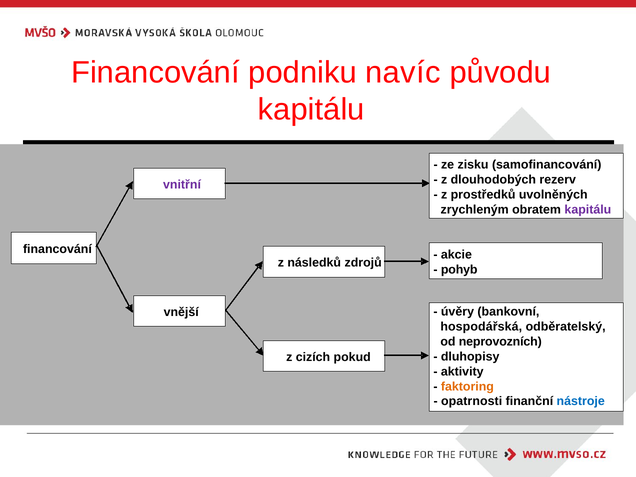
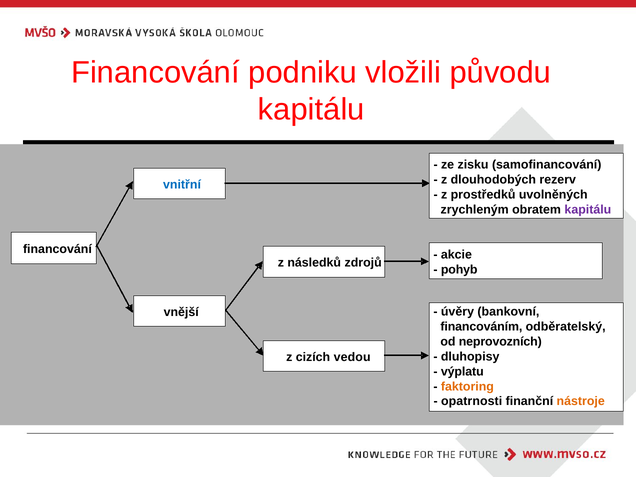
navíc: navíc -> vložili
vnitřní colour: purple -> blue
hospodářská: hospodářská -> financováním
pokud: pokud -> vedou
aktivity: aktivity -> výplatu
nástroje colour: blue -> orange
